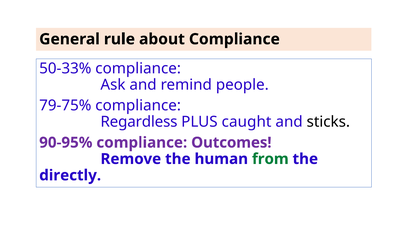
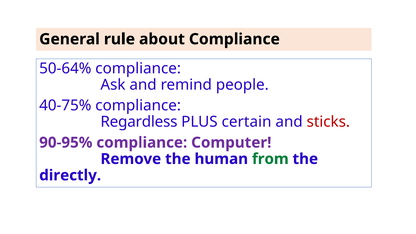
50-33%: 50-33% -> 50-64%
79-75%: 79-75% -> 40-75%
caught: caught -> certain
sticks colour: black -> red
Outcomes: Outcomes -> Computer
